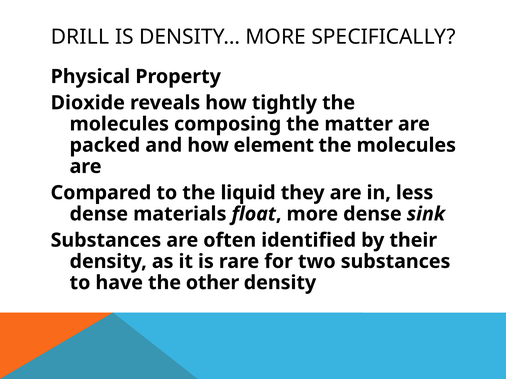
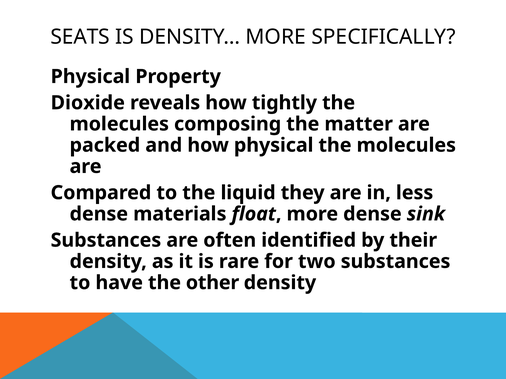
DRILL: DRILL -> SEATS
how element: element -> physical
